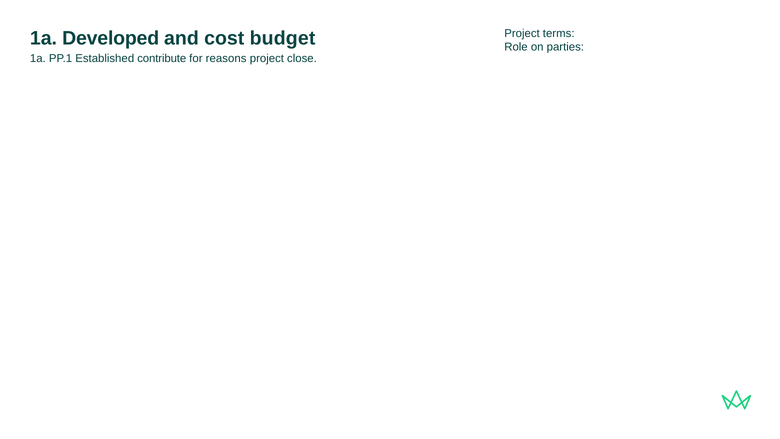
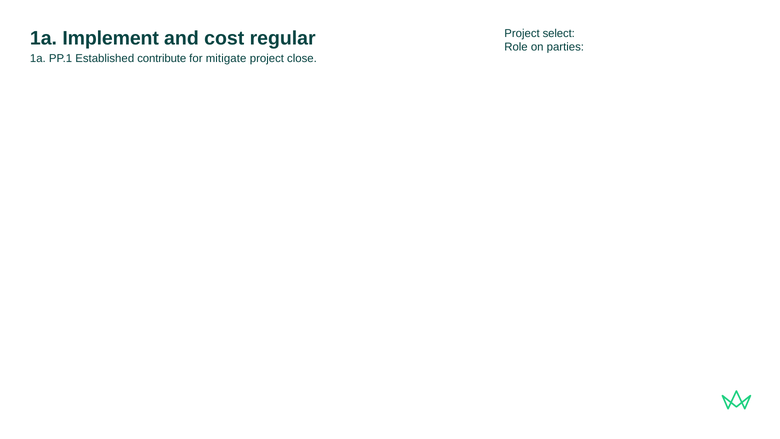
terms: terms -> select
Developed: Developed -> Implement
budget: budget -> regular
reasons: reasons -> mitigate
